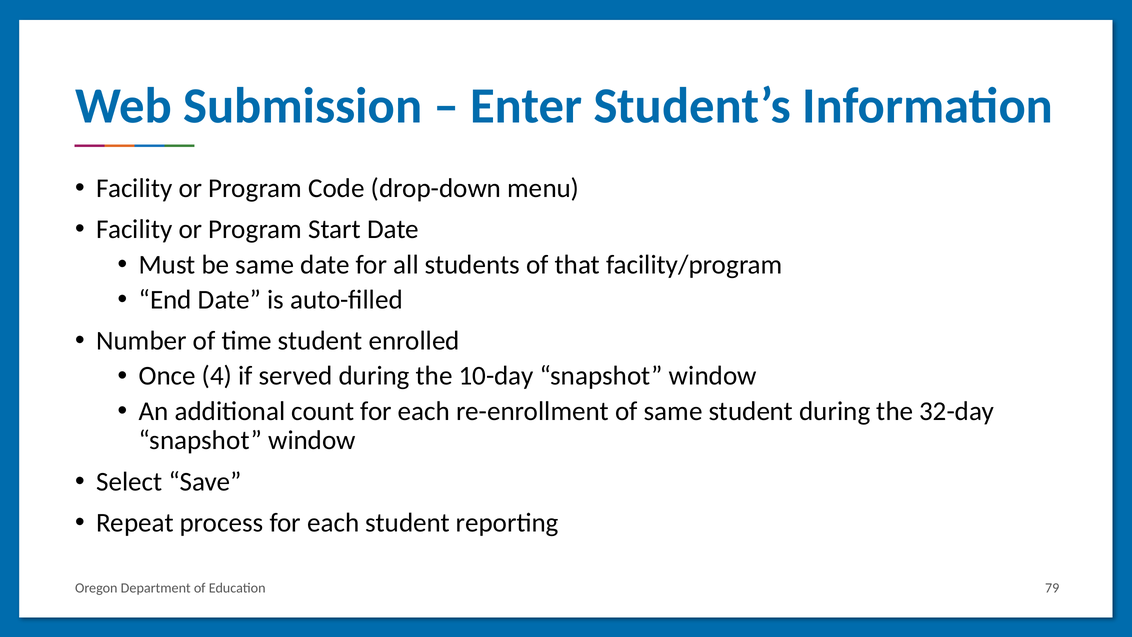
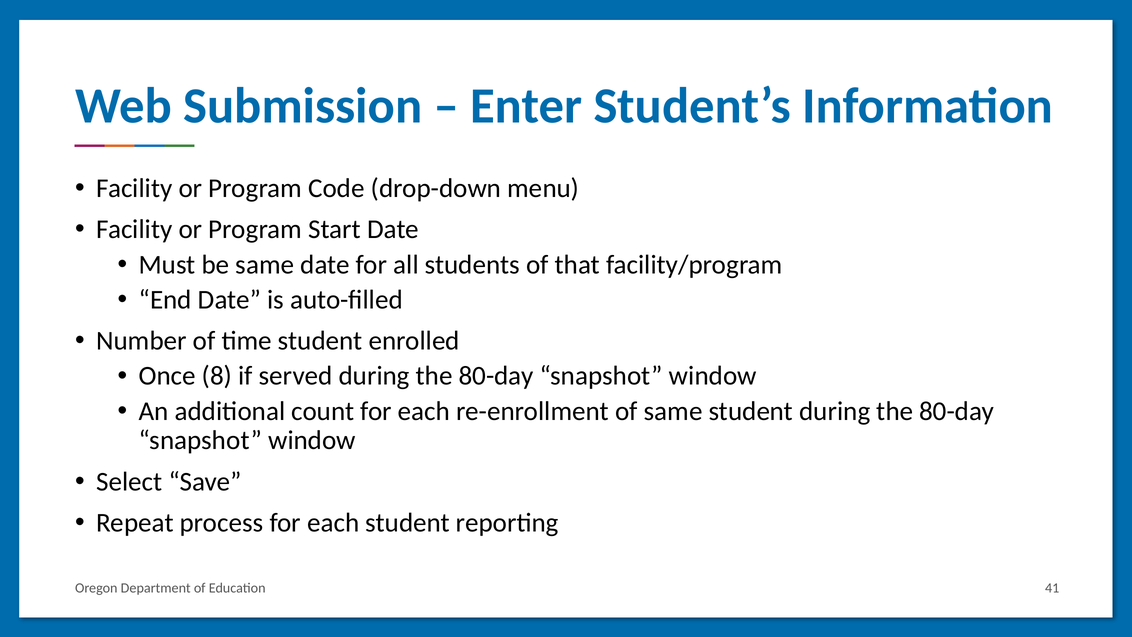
4: 4 -> 8
served during the 10-day: 10-day -> 80-day
student during the 32-day: 32-day -> 80-day
79: 79 -> 41
